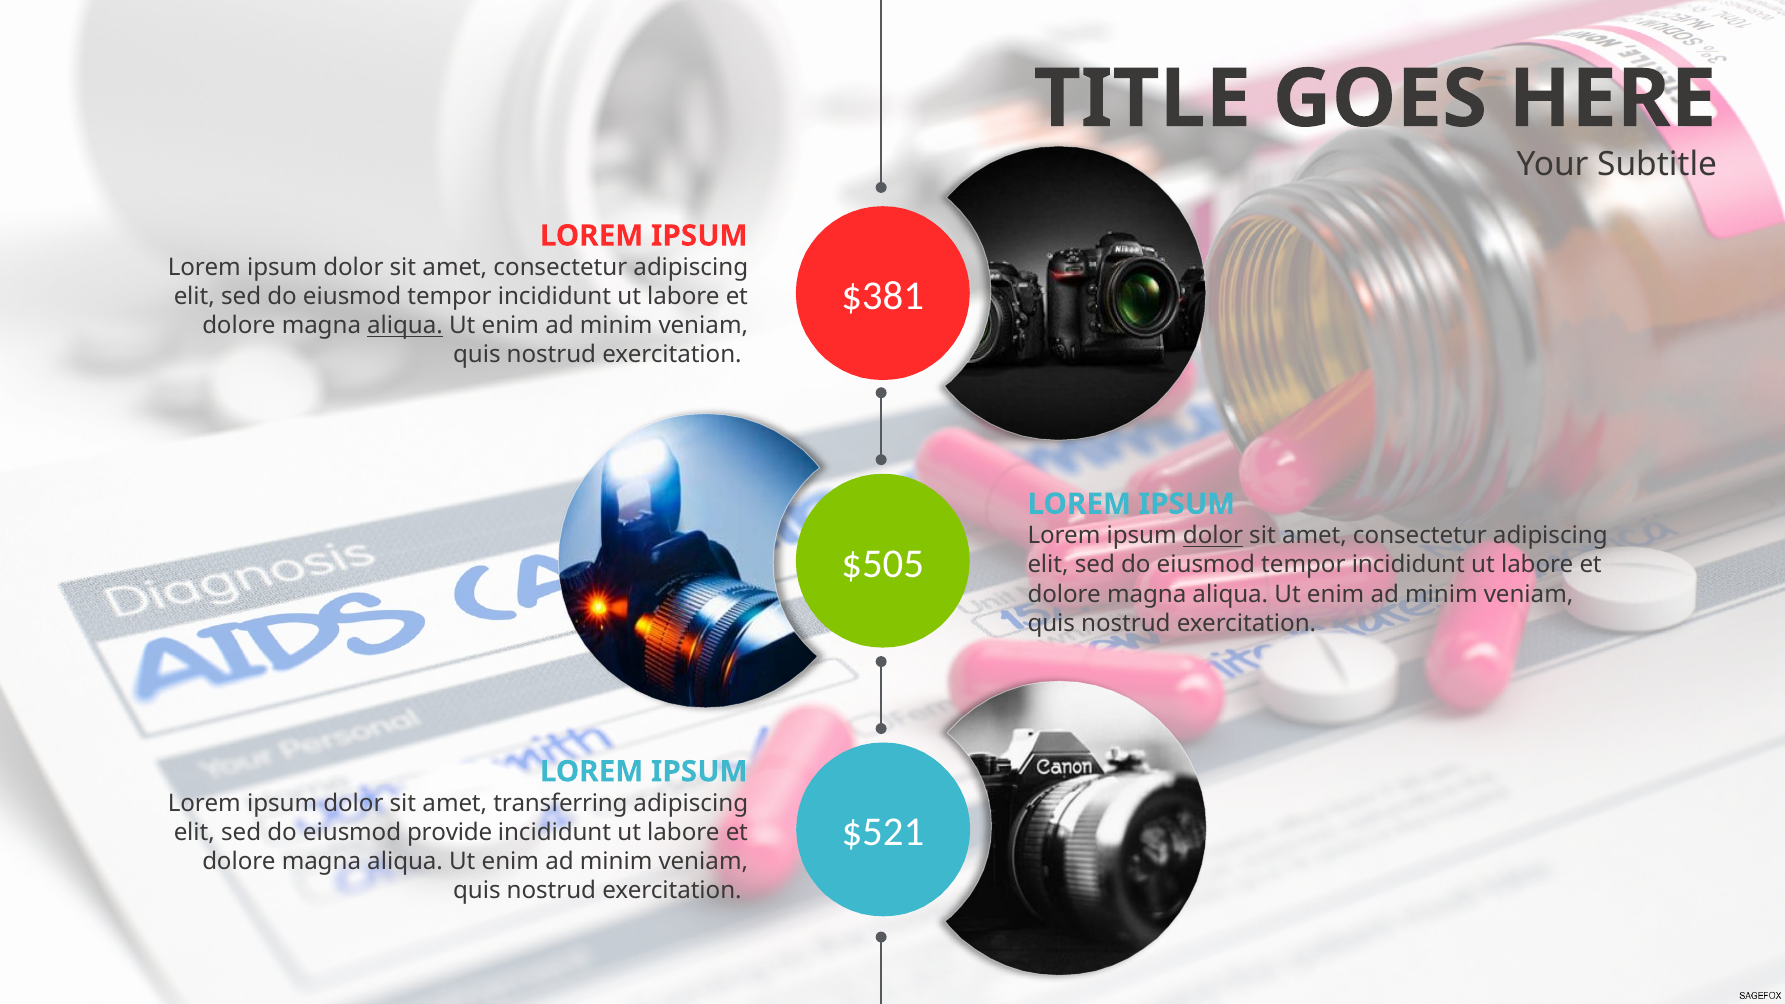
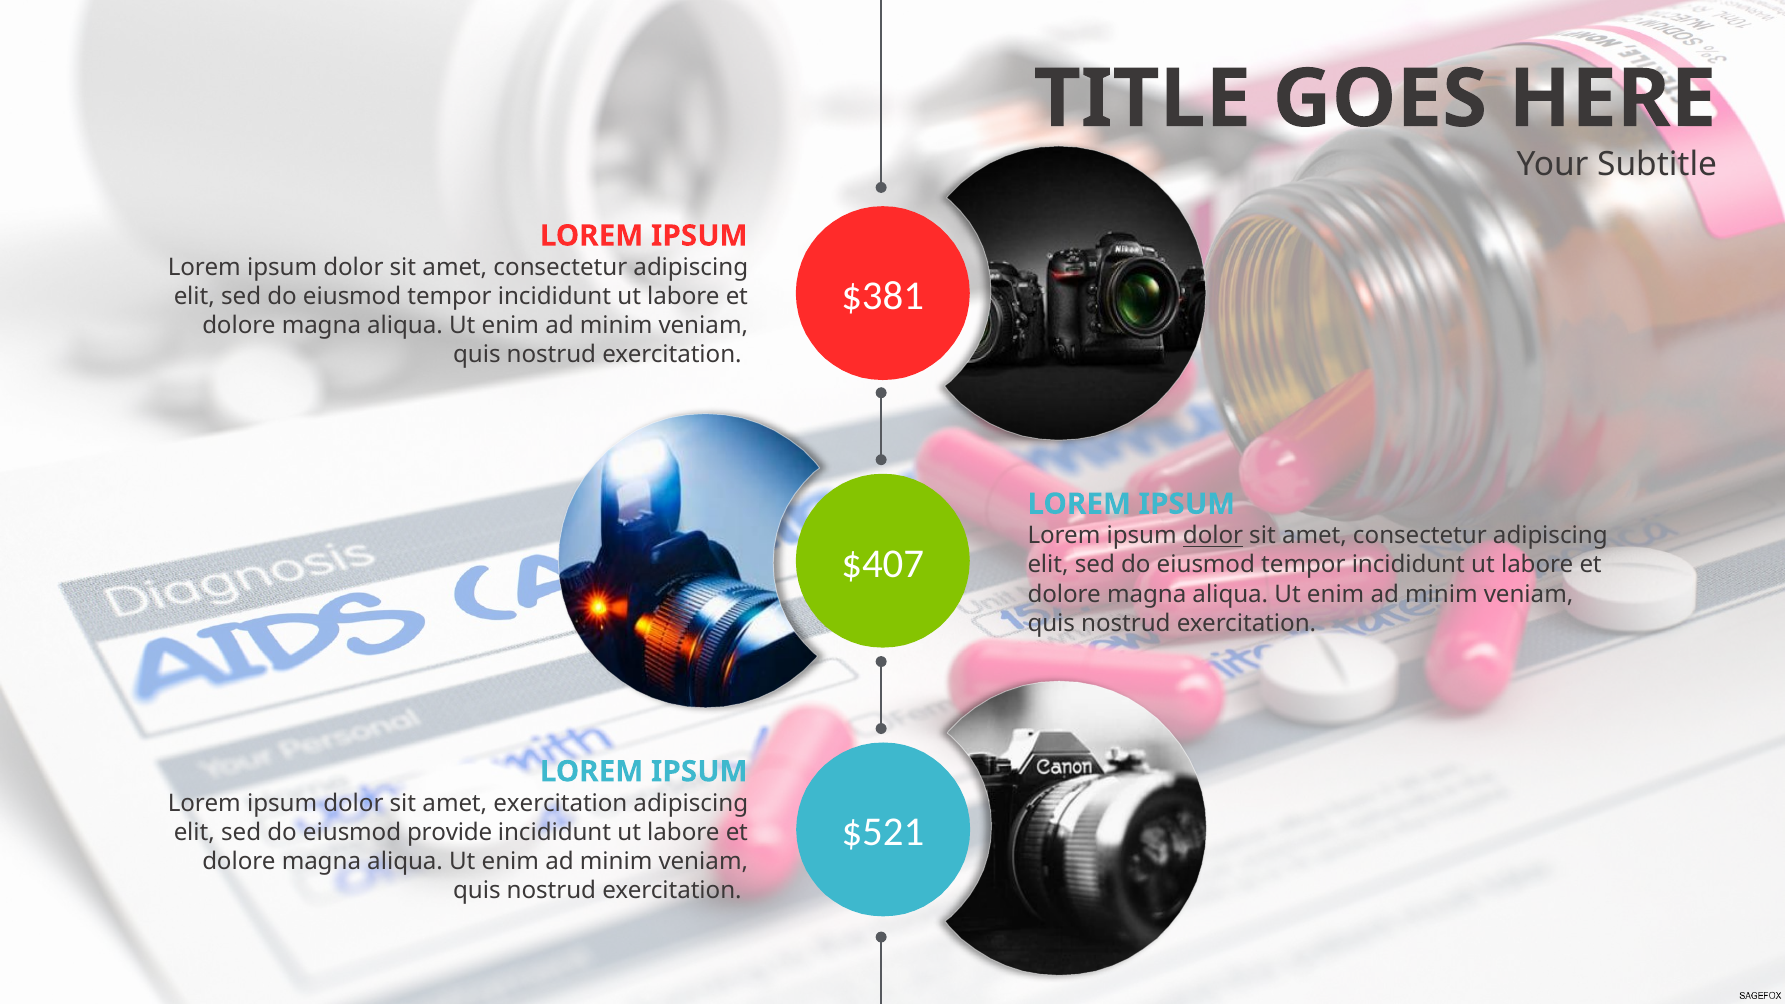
aliqua at (405, 326) underline: present -> none
$505: $505 -> $407
amet transferring: transferring -> exercitation
